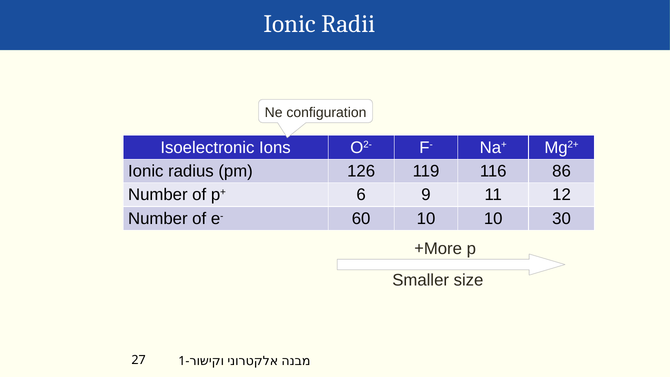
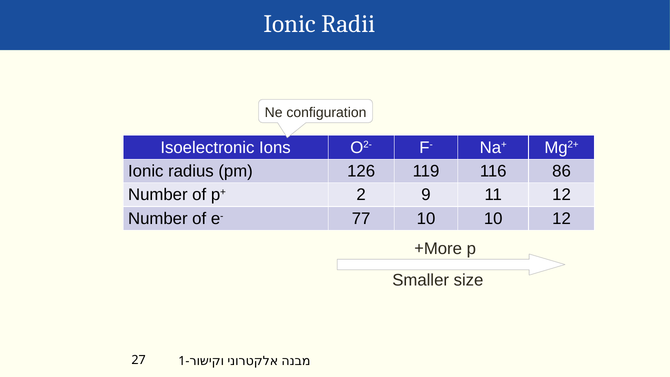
6: 6 -> 2
60: 60 -> 77
10 30: 30 -> 12
